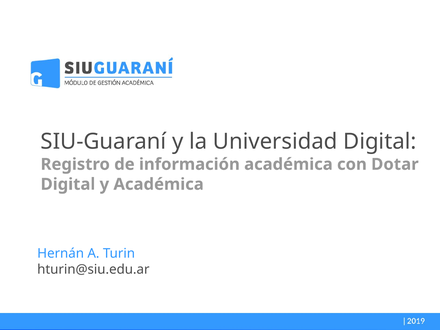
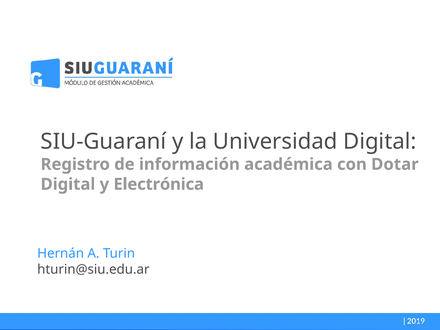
y Académica: Académica -> Electrónica
